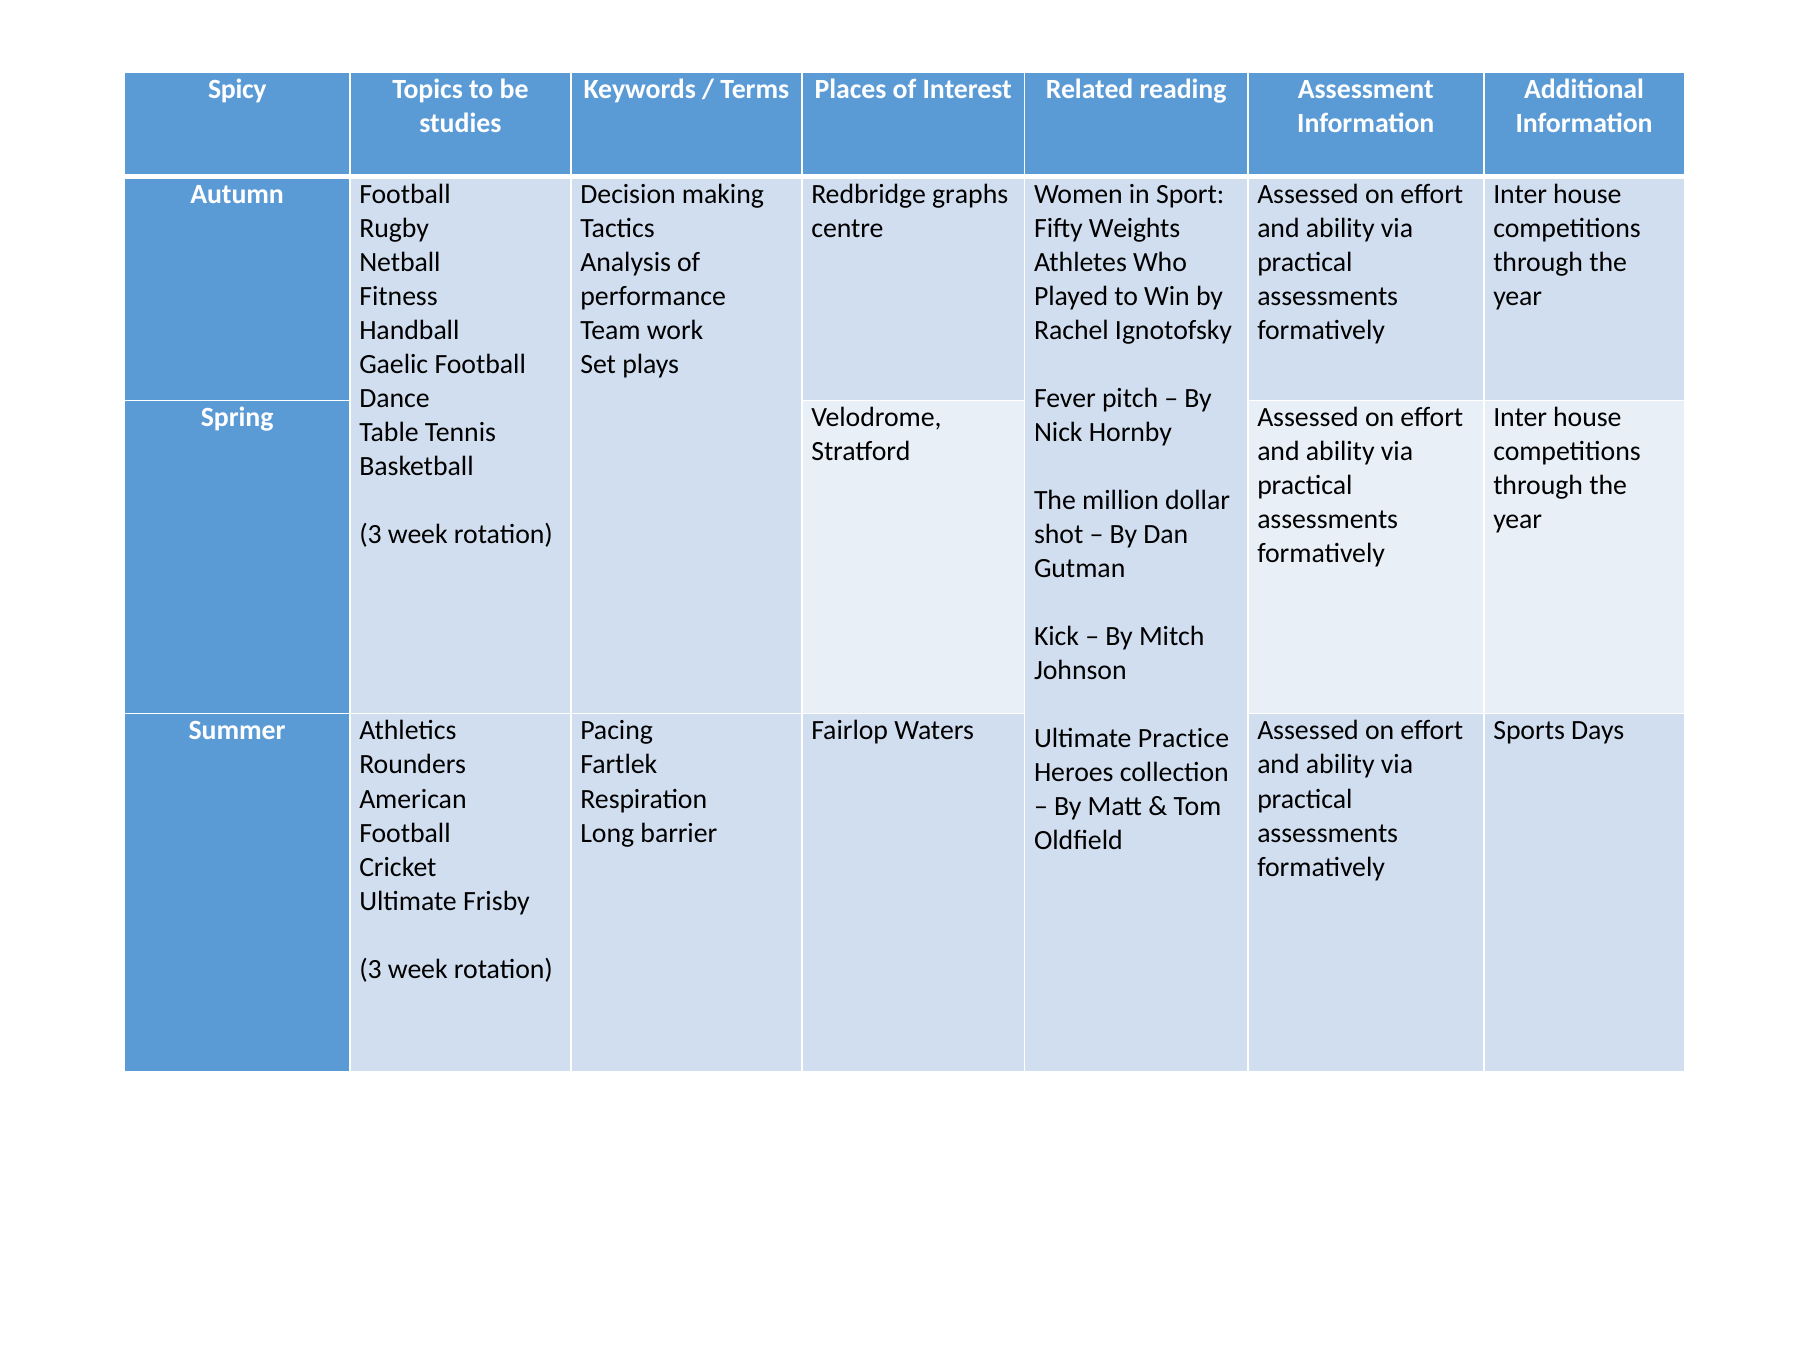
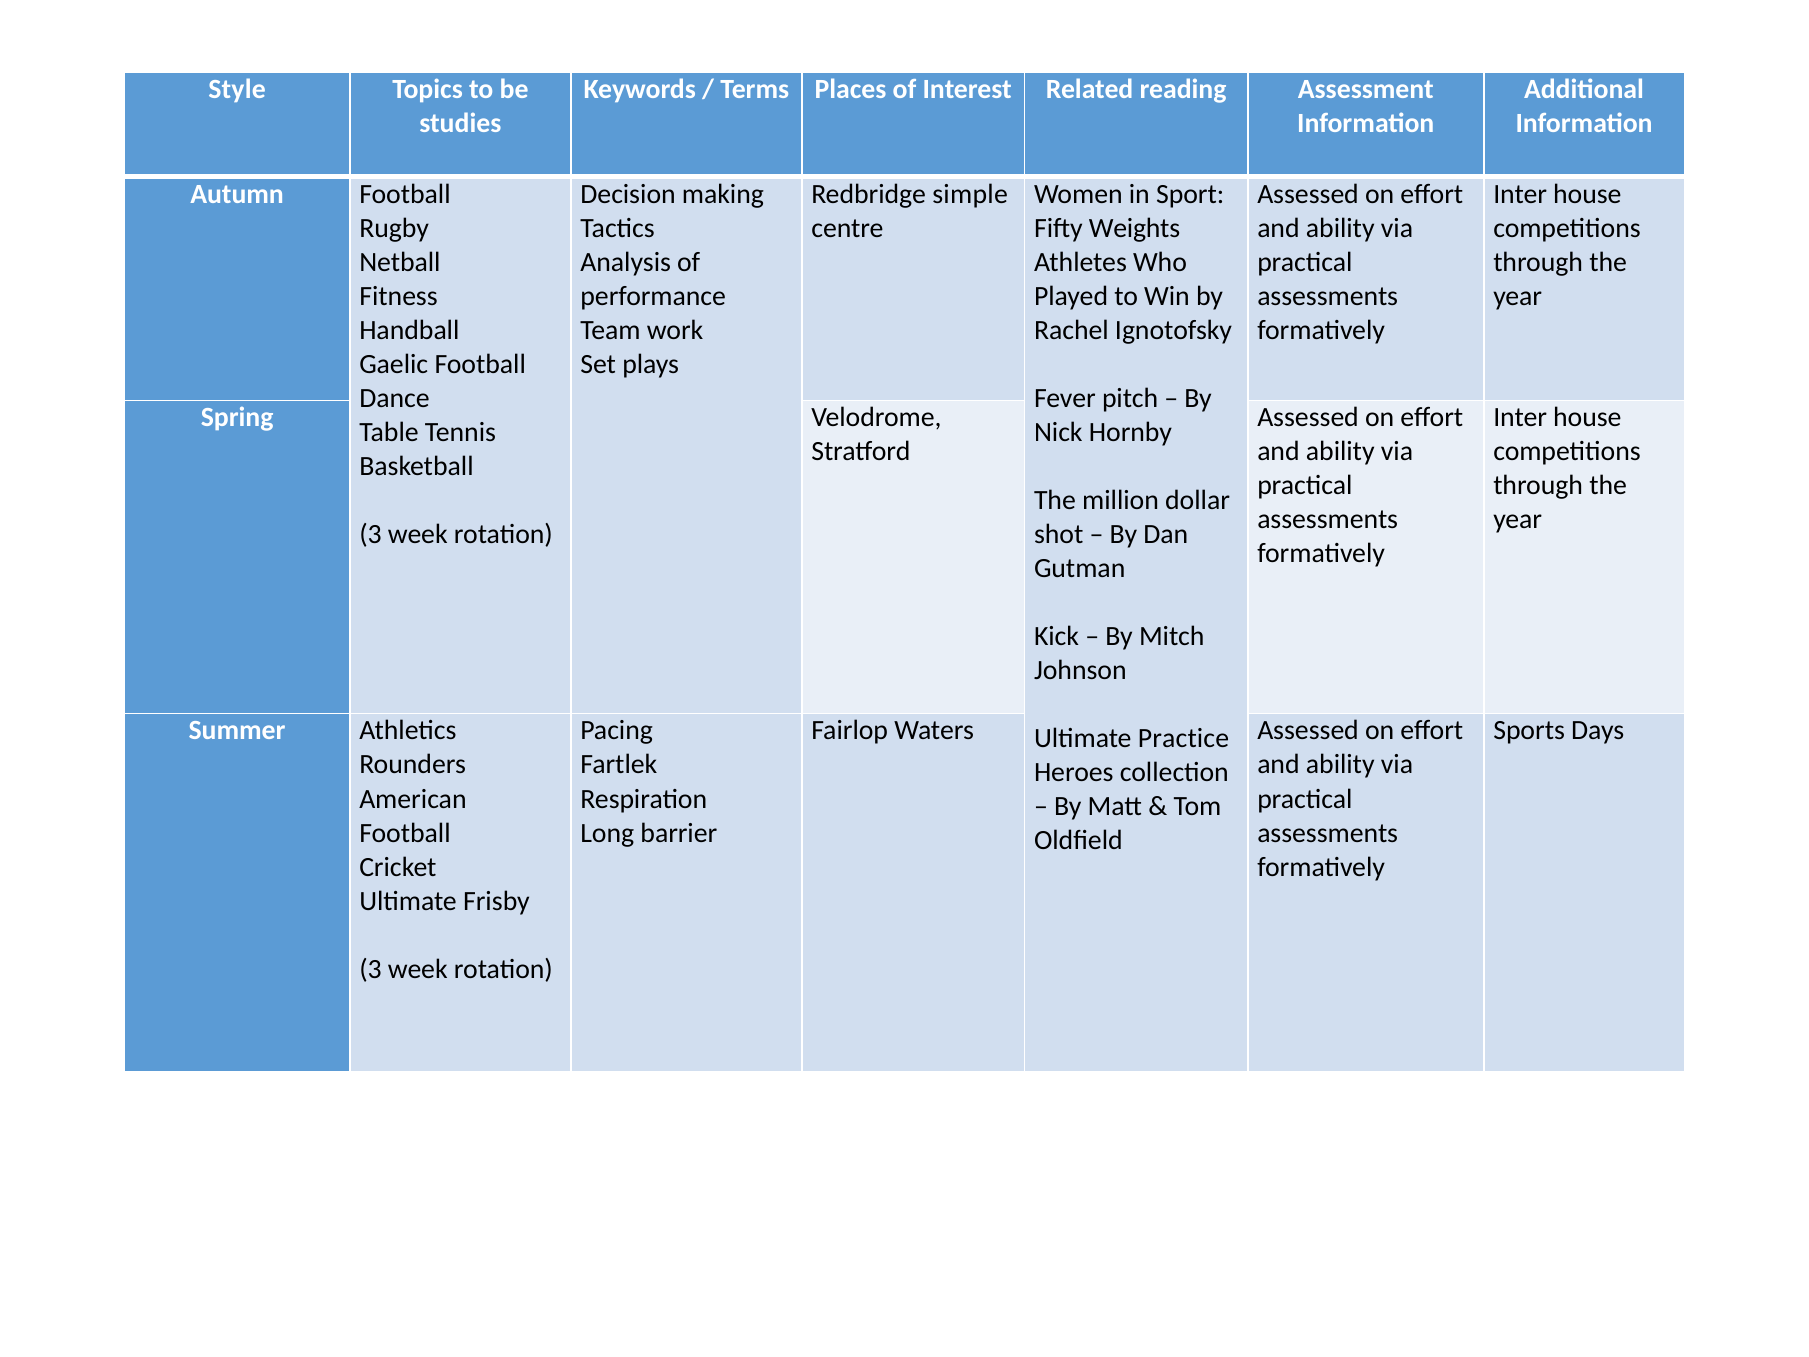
Spicy: Spicy -> Style
graphs: graphs -> simple
